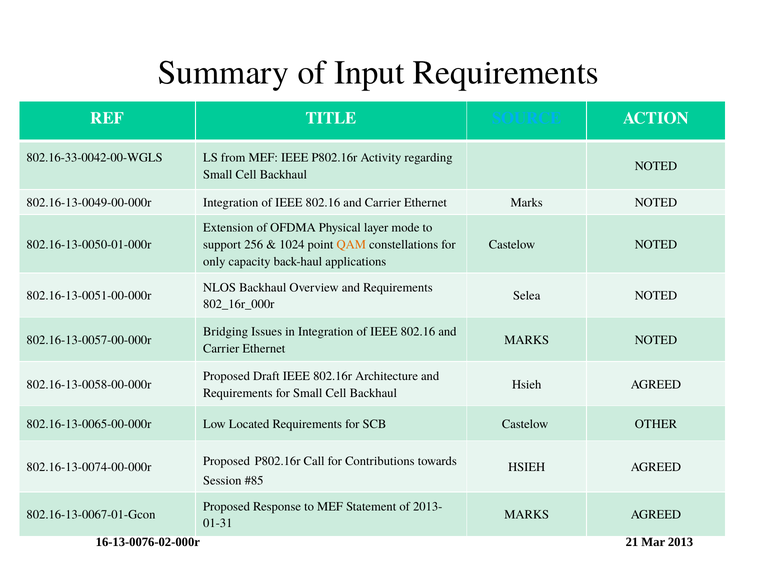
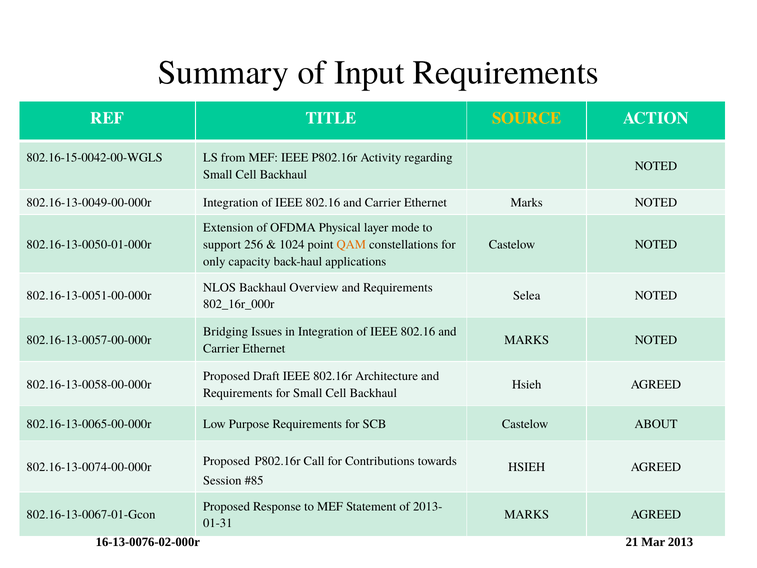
SOURCE colour: light blue -> yellow
802.16-33-0042-00-WGLS: 802.16-33-0042-00-WGLS -> 802.16-15-0042-00-WGLS
Located: Located -> Purpose
OTHER: OTHER -> ABOUT
